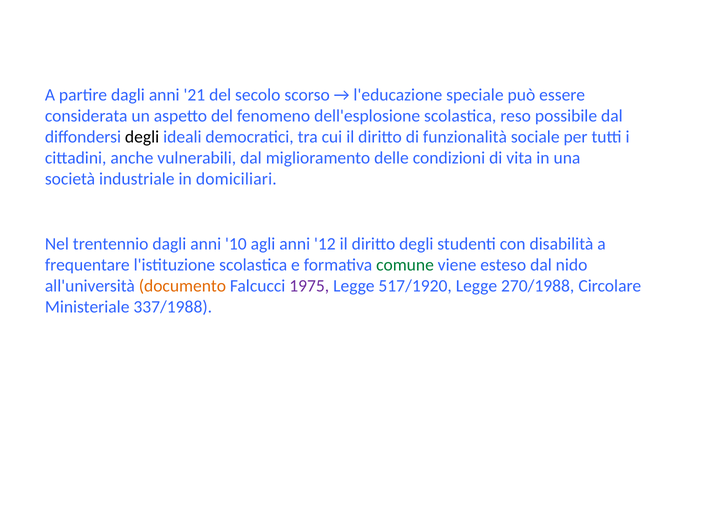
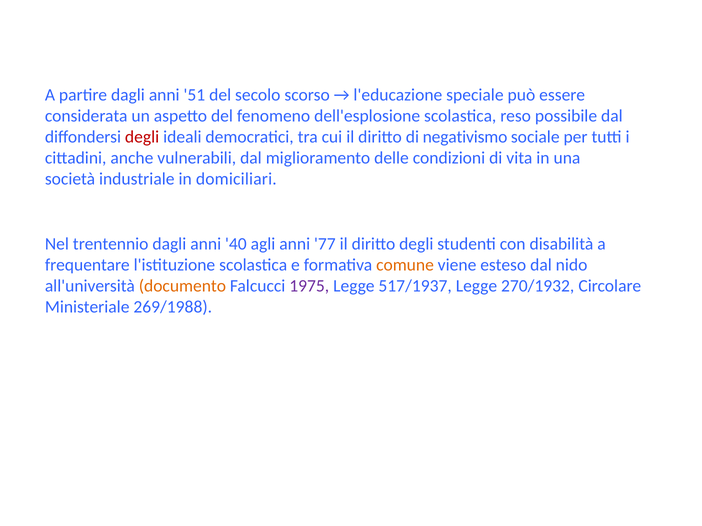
21: 21 -> 51
degli at (142, 137) colour: black -> red
funzionalità: funzionalità -> negativismo
10: 10 -> 40
12: 12 -> 77
comune colour: green -> orange
517/1920: 517/1920 -> 517/1937
270/1988: 270/1988 -> 270/1932
337/1988: 337/1988 -> 269/1988
